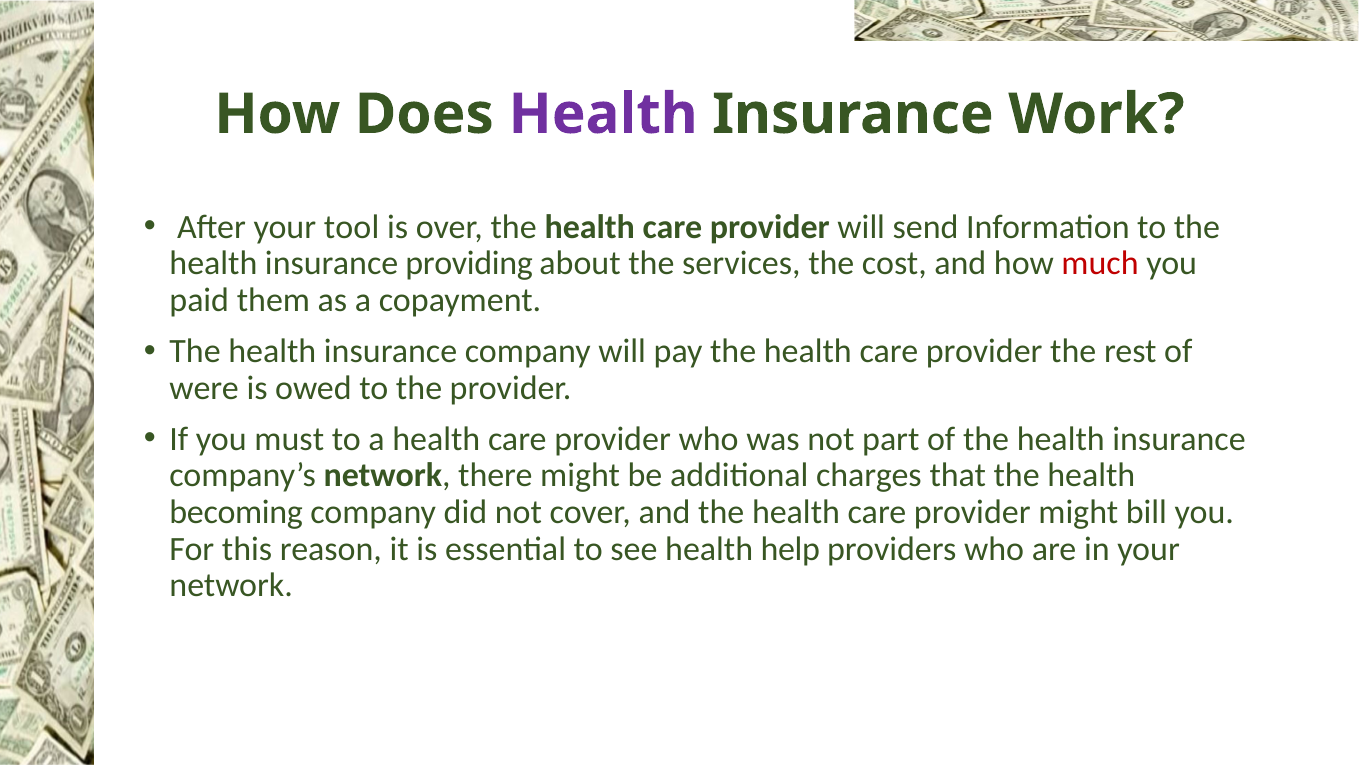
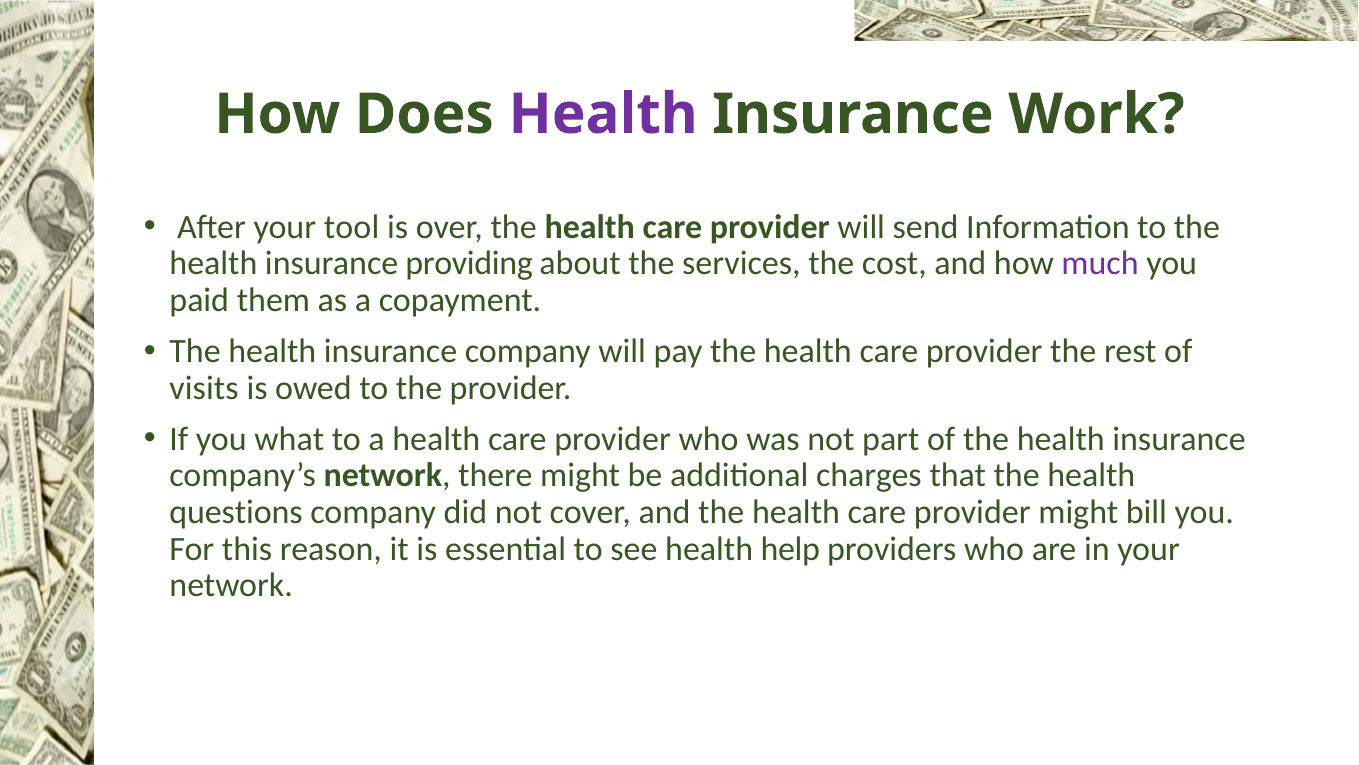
much colour: red -> purple
were: were -> visits
must: must -> what
becoming: becoming -> questions
